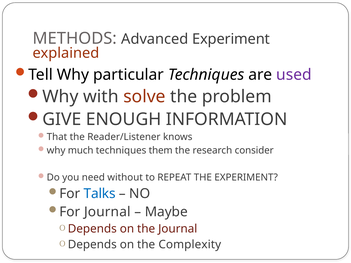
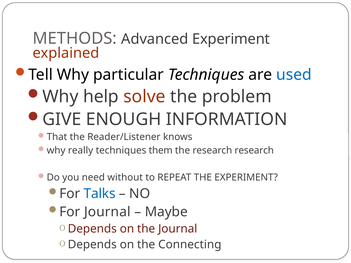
used colour: purple -> blue
with: with -> help
much: much -> really
research consider: consider -> research
Complexity: Complexity -> Connecting
